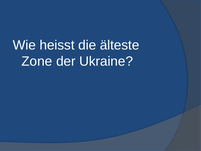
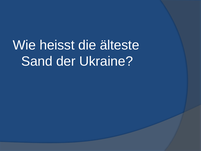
Zone: Zone -> Sand
